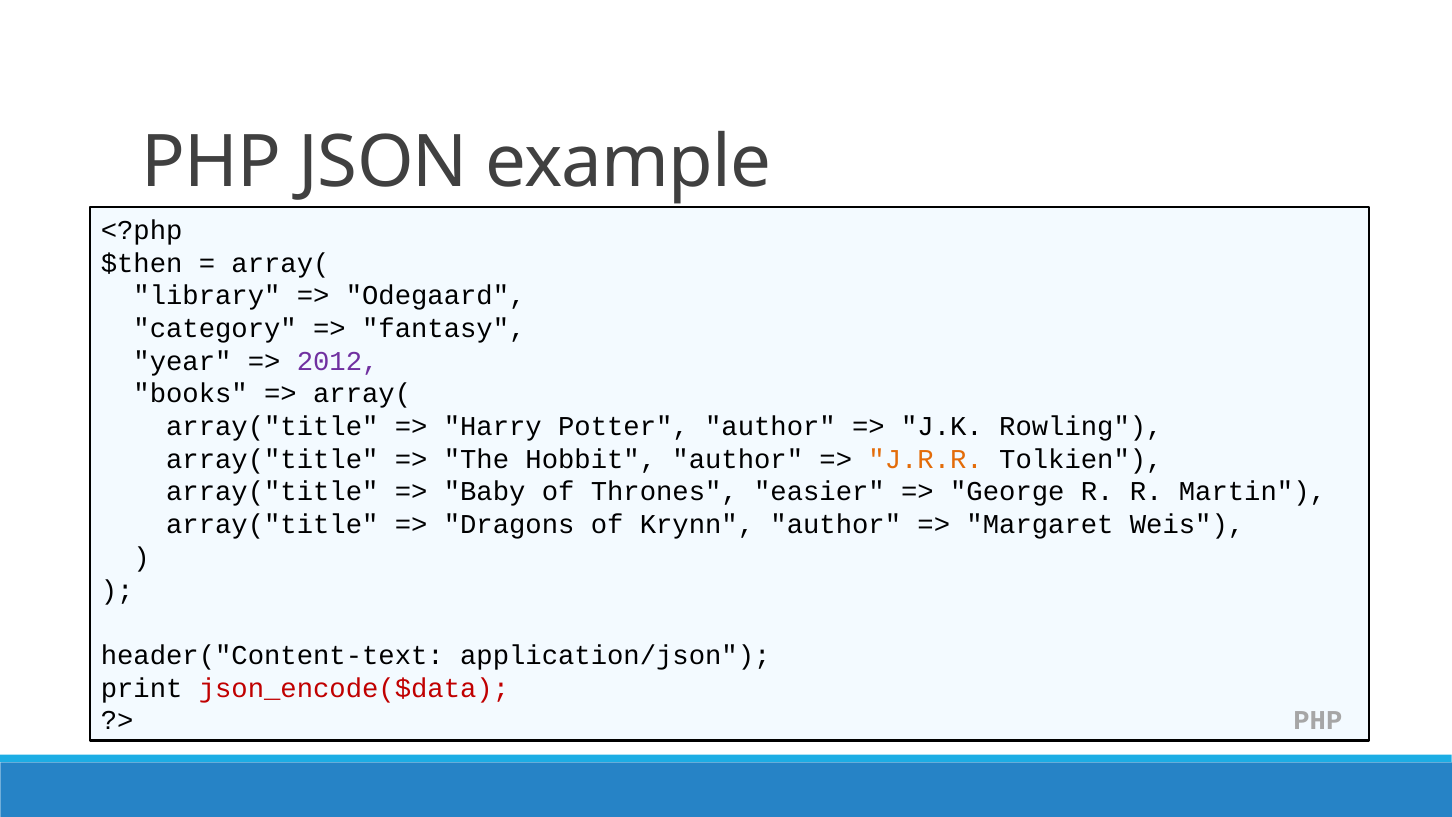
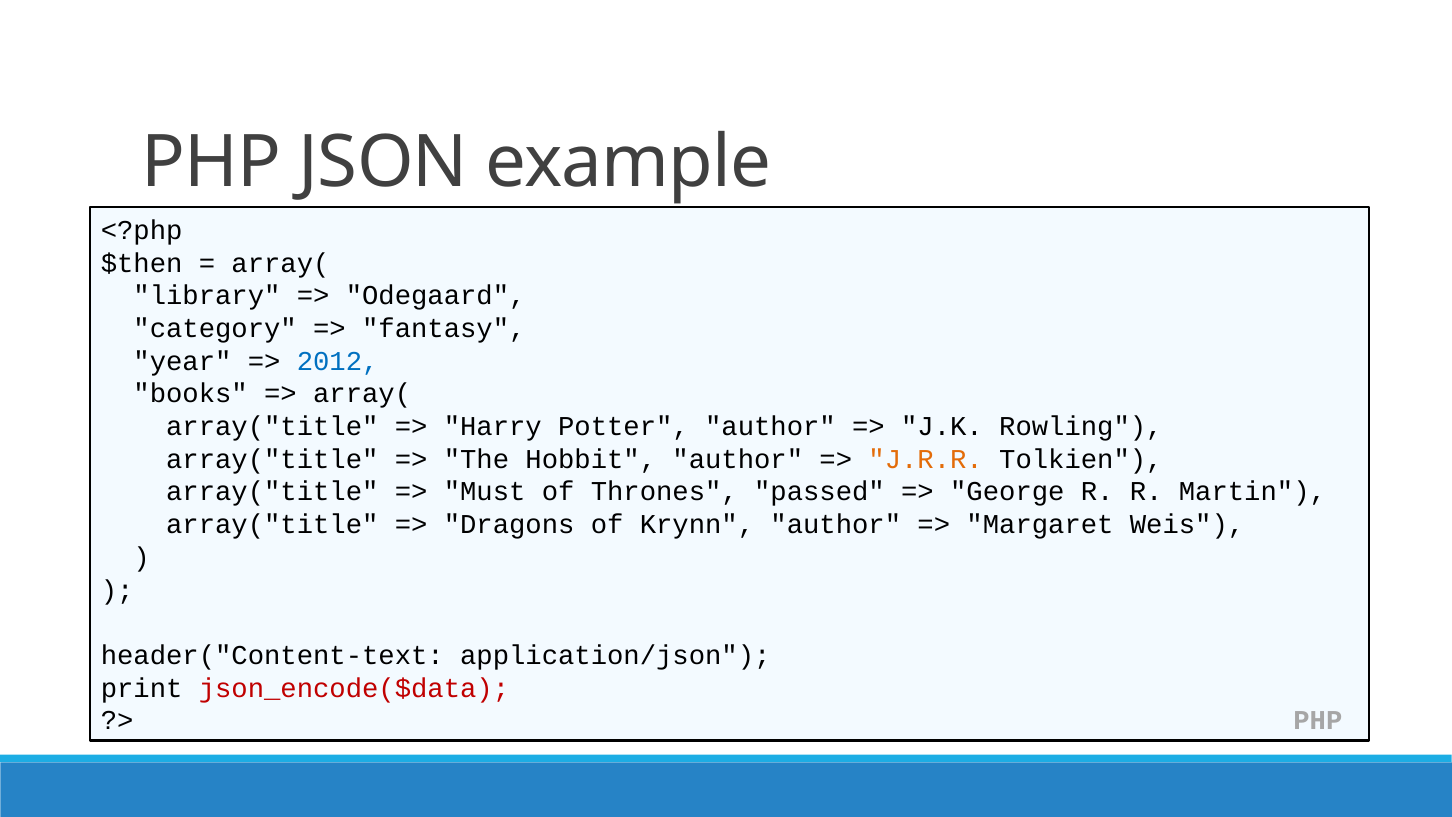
2012 colour: purple -> blue
Baby: Baby -> Must
easier: easier -> passed
